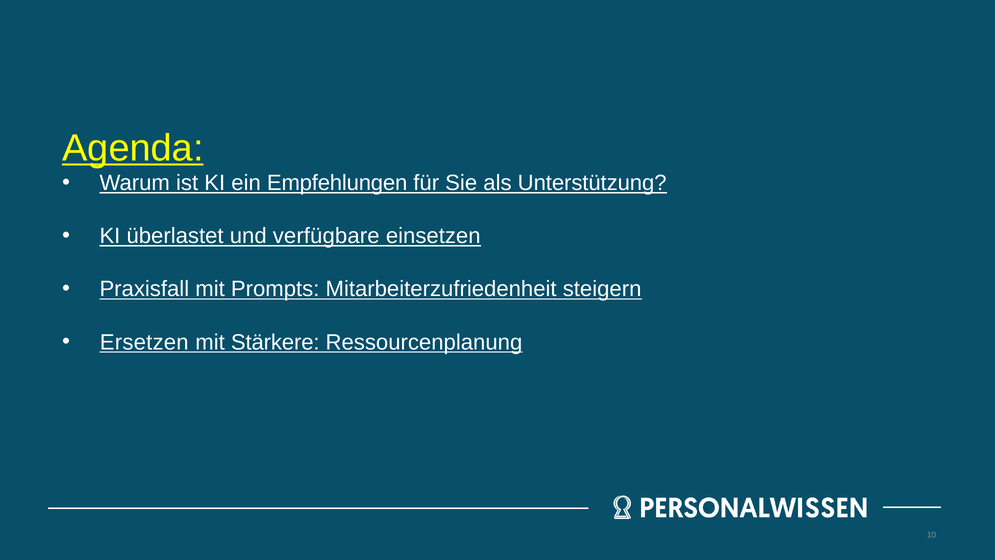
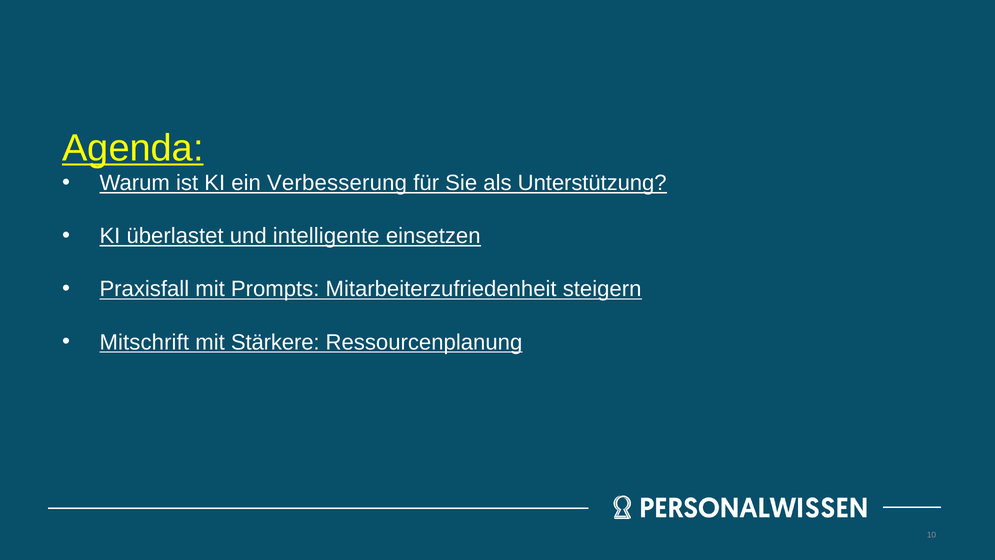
Empfehlungen: Empfehlungen -> Verbesserung
verfügbare: verfügbare -> intelligente
Ersetzen: Ersetzen -> Mitschrift
